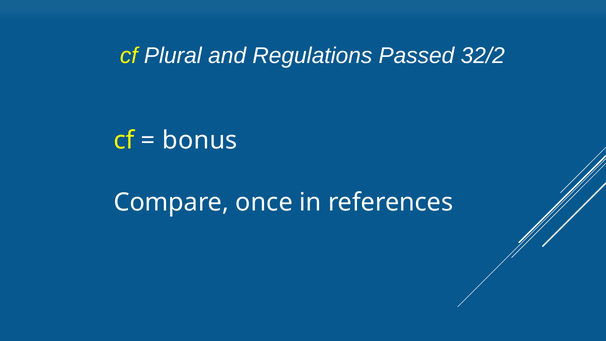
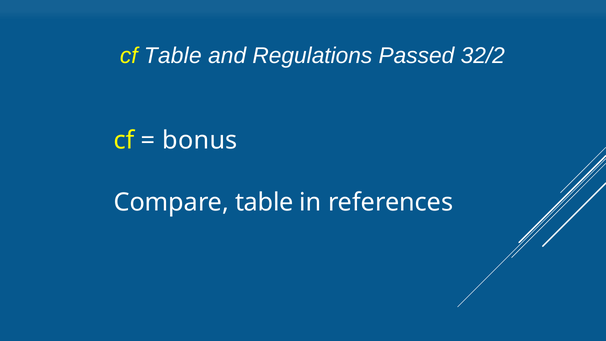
cf Plural: Plural -> Table
Compare once: once -> table
